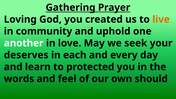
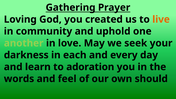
another colour: white -> light green
deserves: deserves -> darkness
protected: protected -> adoration
